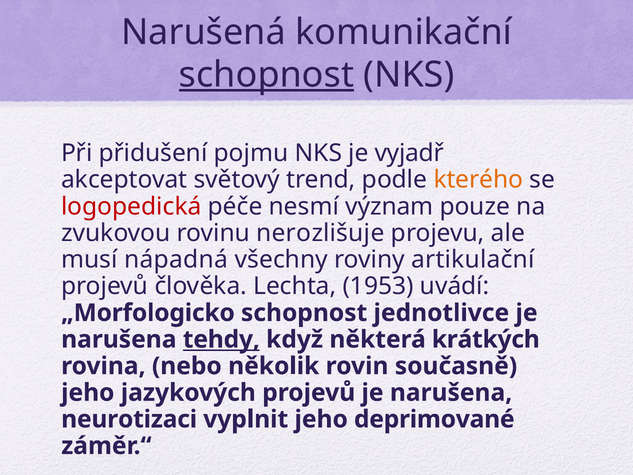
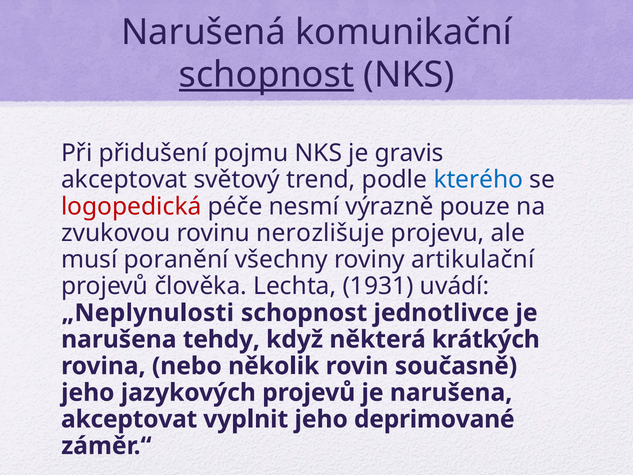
vyjadř: vyjadř -> gravis
kterého colour: orange -> blue
význam: význam -> výrazně
nápadná: nápadná -> poranění
1953: 1953 -> 1931
„Morfologicko: „Morfologicko -> „Neplynulosti
tehdy underline: present -> none
neurotizaci at (129, 419): neurotizaci -> akceptovat
